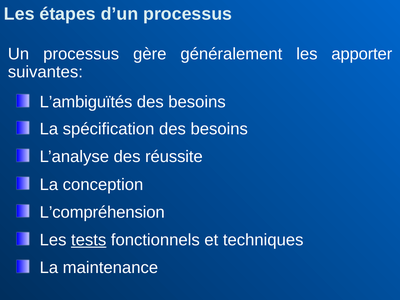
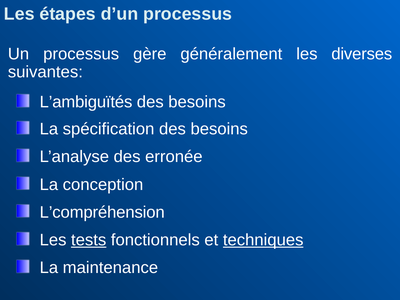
apporter: apporter -> diverses
réussite: réussite -> erronée
techniques underline: none -> present
